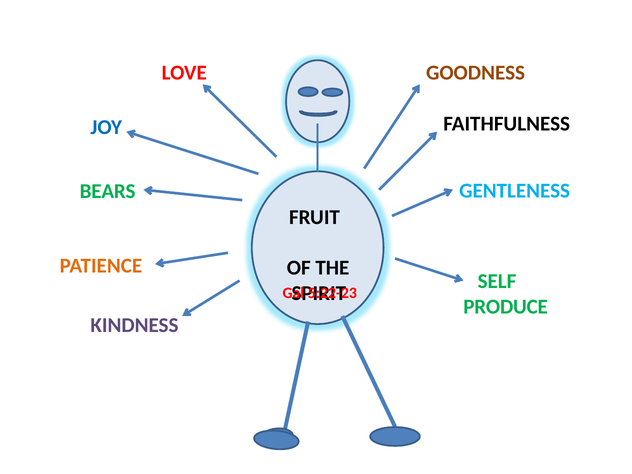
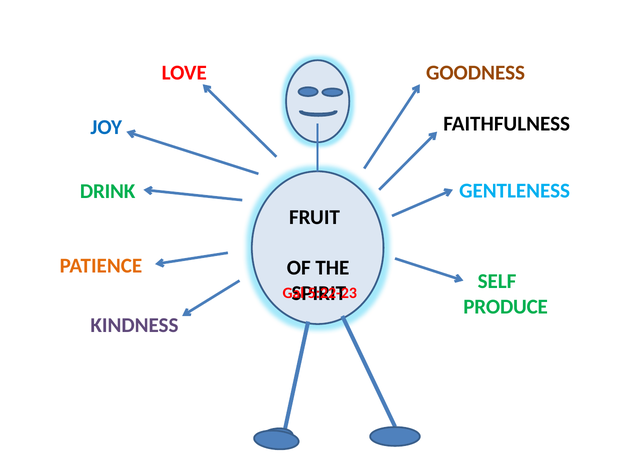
BEARS: BEARS -> DRINK
